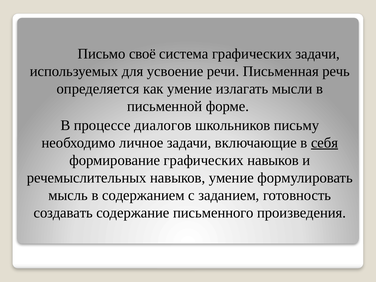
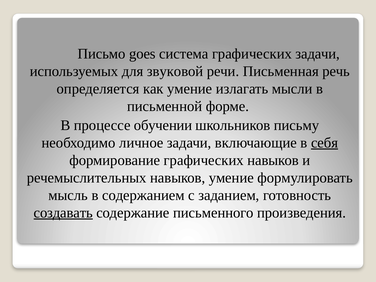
своё: своё -> goes
усвоение: усвоение -> звуковой
диалогов: диалогов -> обучении
создавать underline: none -> present
